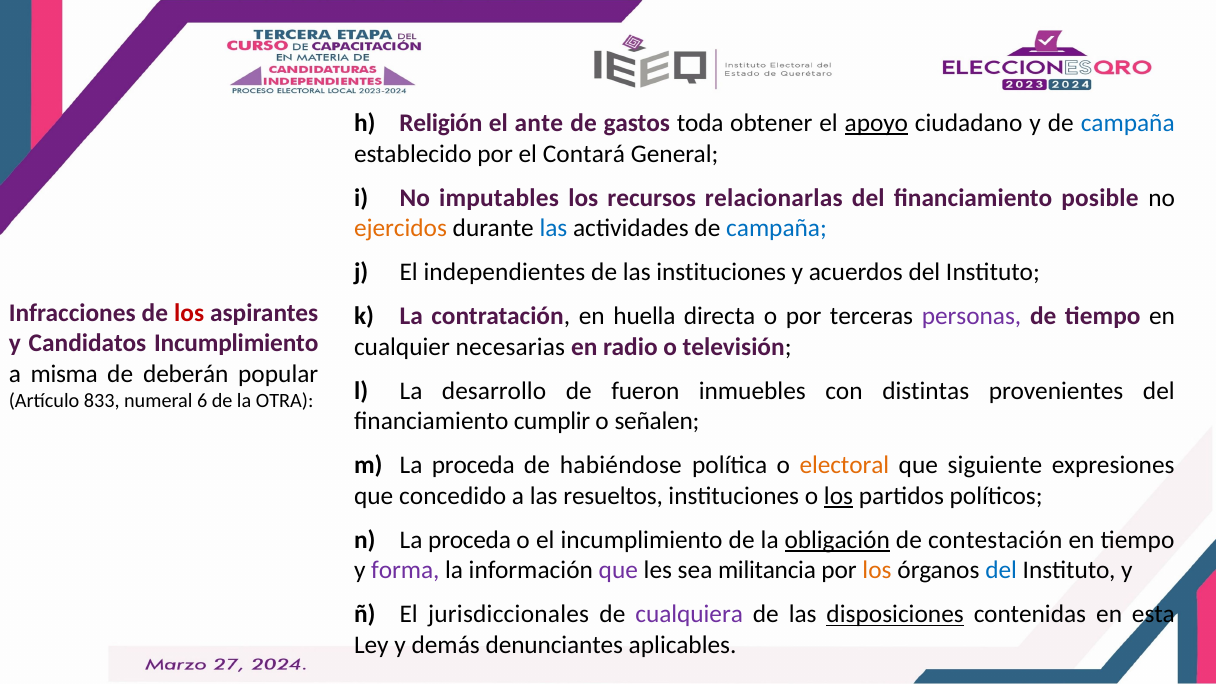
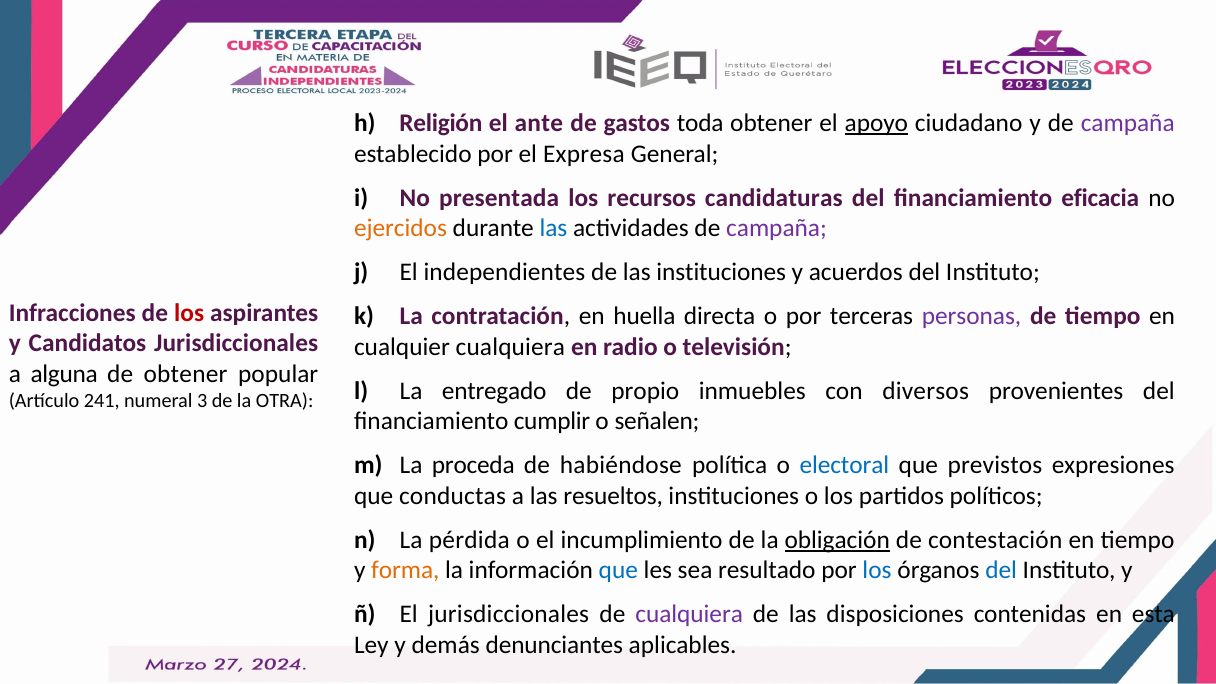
campaña at (1128, 123) colour: blue -> purple
Contará: Contará -> Expresa
imputables: imputables -> presentada
relacionarlas: relacionarlas -> candidaturas
posible: posible -> eficacia
campaña at (777, 228) colour: blue -> purple
Candidatos Incumplimiento: Incumplimiento -> Jurisdiccionales
cualquier necesarias: necesarias -> cualquiera
misma: misma -> alguna
de deberán: deberán -> obtener
desarrollo: desarrollo -> entregado
fueron: fueron -> propio
distintas: distintas -> diversos
833: 833 -> 241
6: 6 -> 3
electoral colour: orange -> blue
siguiente: siguiente -> previstos
concedido: concedido -> conductas
los at (839, 496) underline: present -> none
n La proceda: proceda -> pérdida
forma colour: purple -> orange
que at (618, 570) colour: purple -> blue
militancia: militancia -> resultado
los at (877, 570) colour: orange -> blue
disposiciones underline: present -> none
